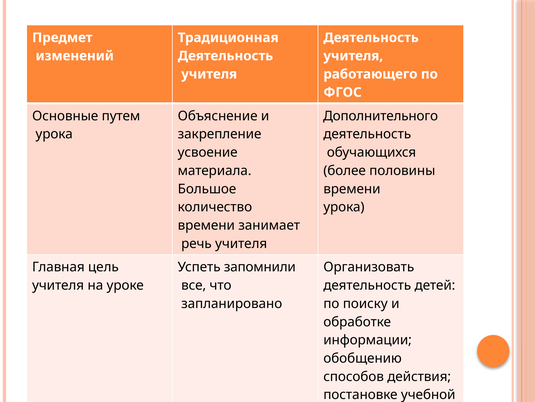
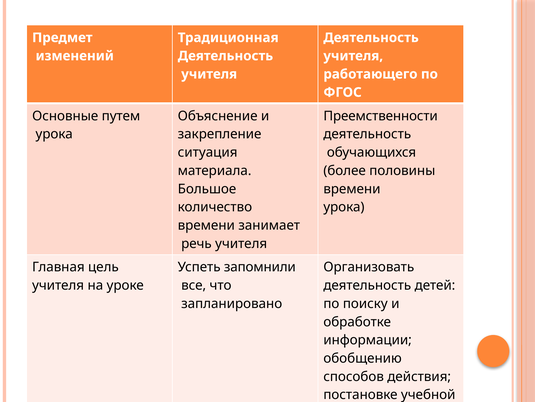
Дополнительного: Дополнительного -> Преемственности
усвоение: усвоение -> ситуация
